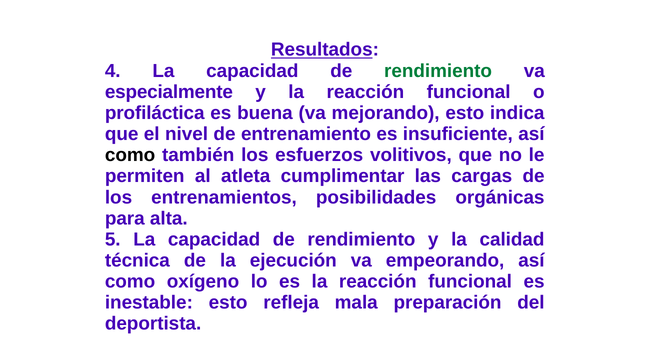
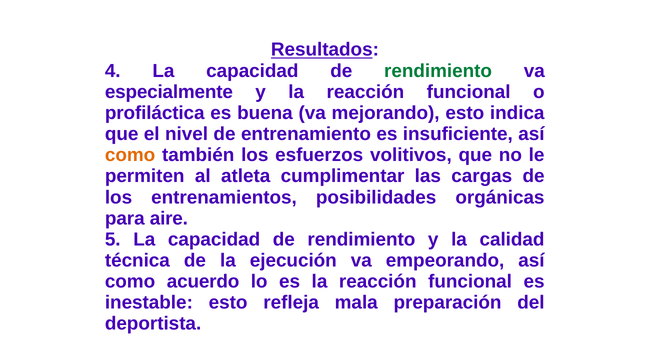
como at (130, 155) colour: black -> orange
alta: alta -> aire
oxígeno: oxígeno -> acuerdo
